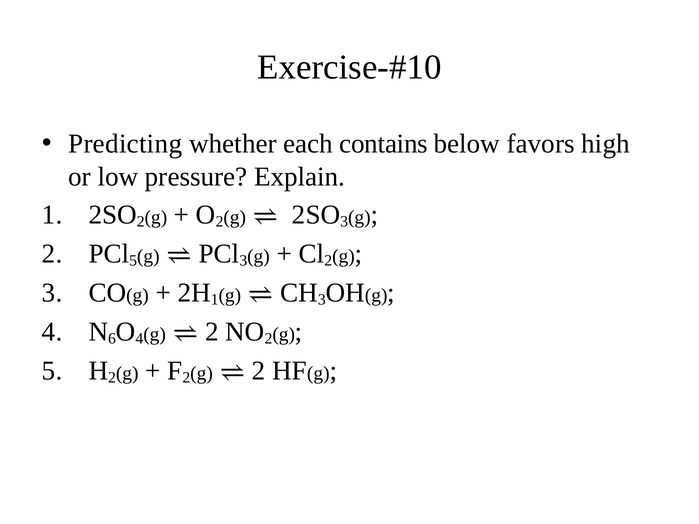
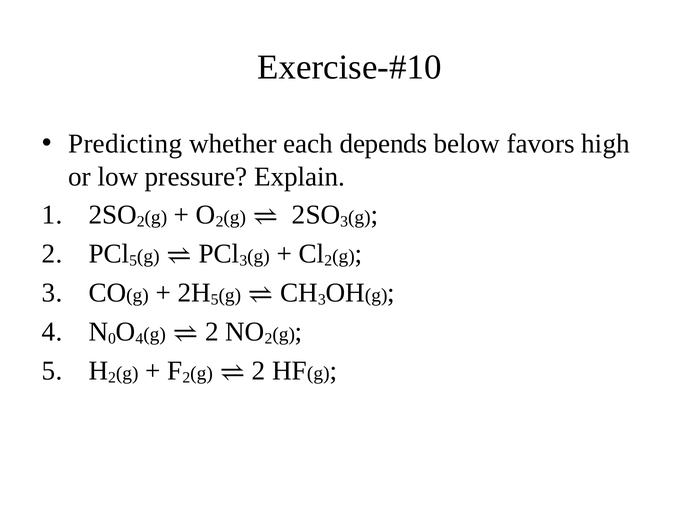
contains: contains -> depends
1 at (215, 300): 1 -> 5
6: 6 -> 0
